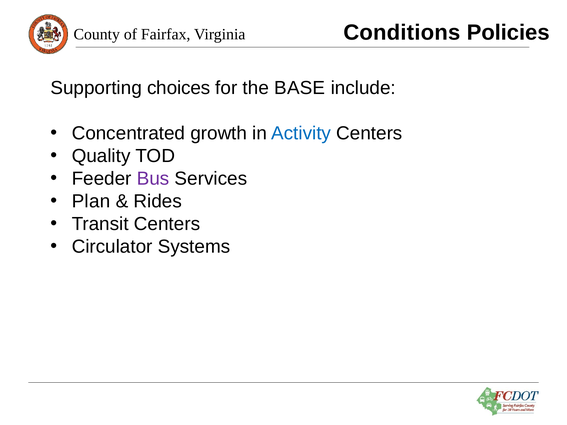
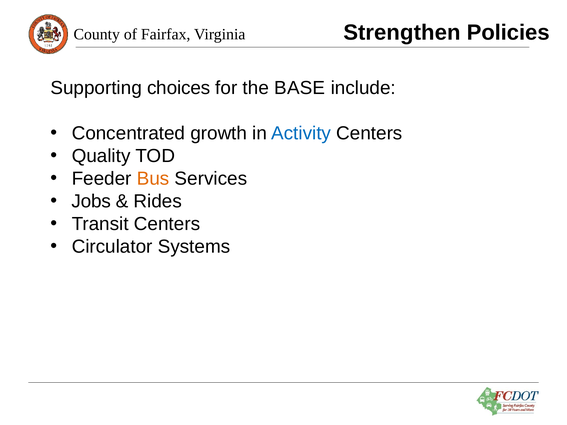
Conditions: Conditions -> Strengthen
Bus colour: purple -> orange
Plan: Plan -> Jobs
